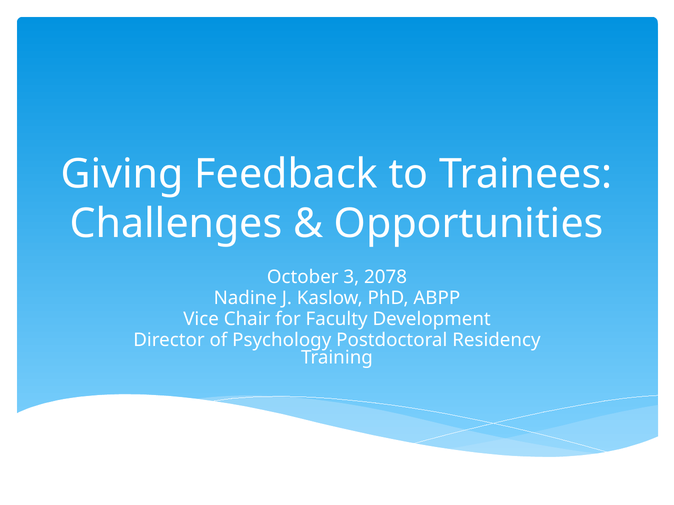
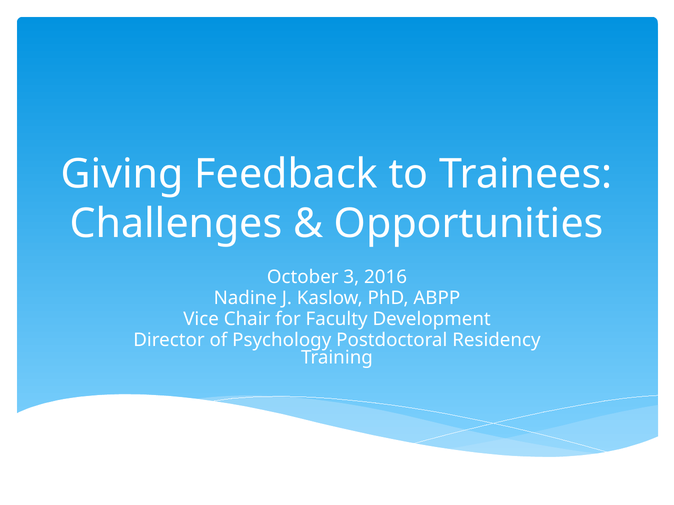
2078: 2078 -> 2016
